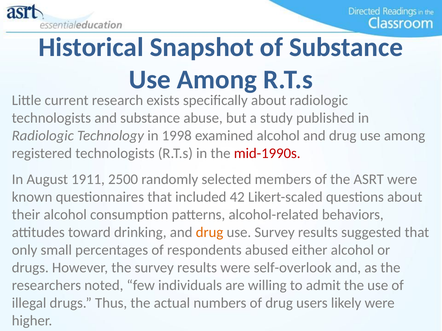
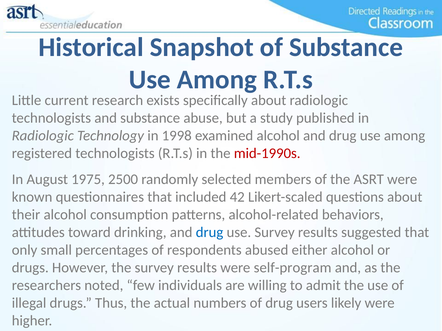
1911: 1911 -> 1975
drug at (210, 233) colour: orange -> blue
self-overlook: self-overlook -> self-program
